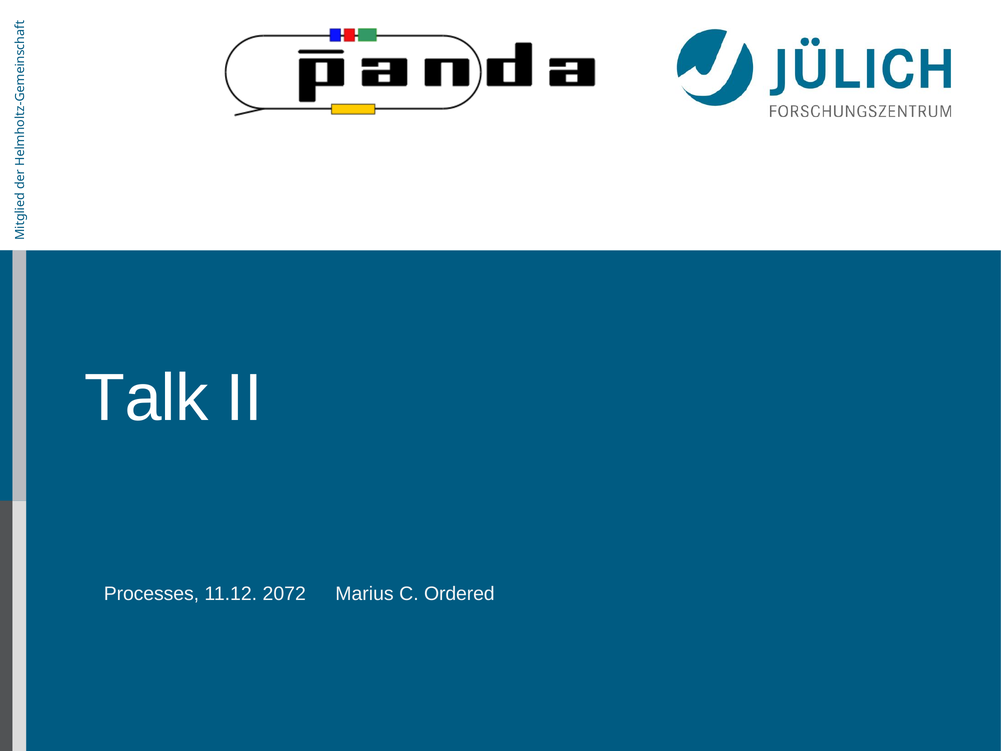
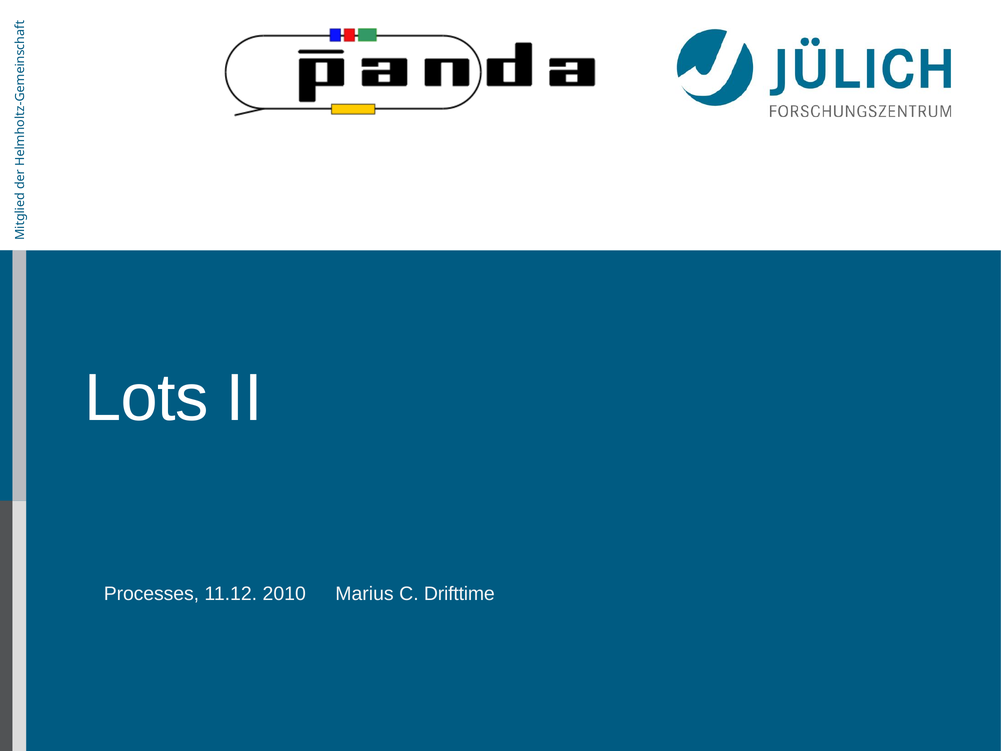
Talk: Talk -> Lots
2072: 2072 -> 2010
Ordered: Ordered -> Drifttime
